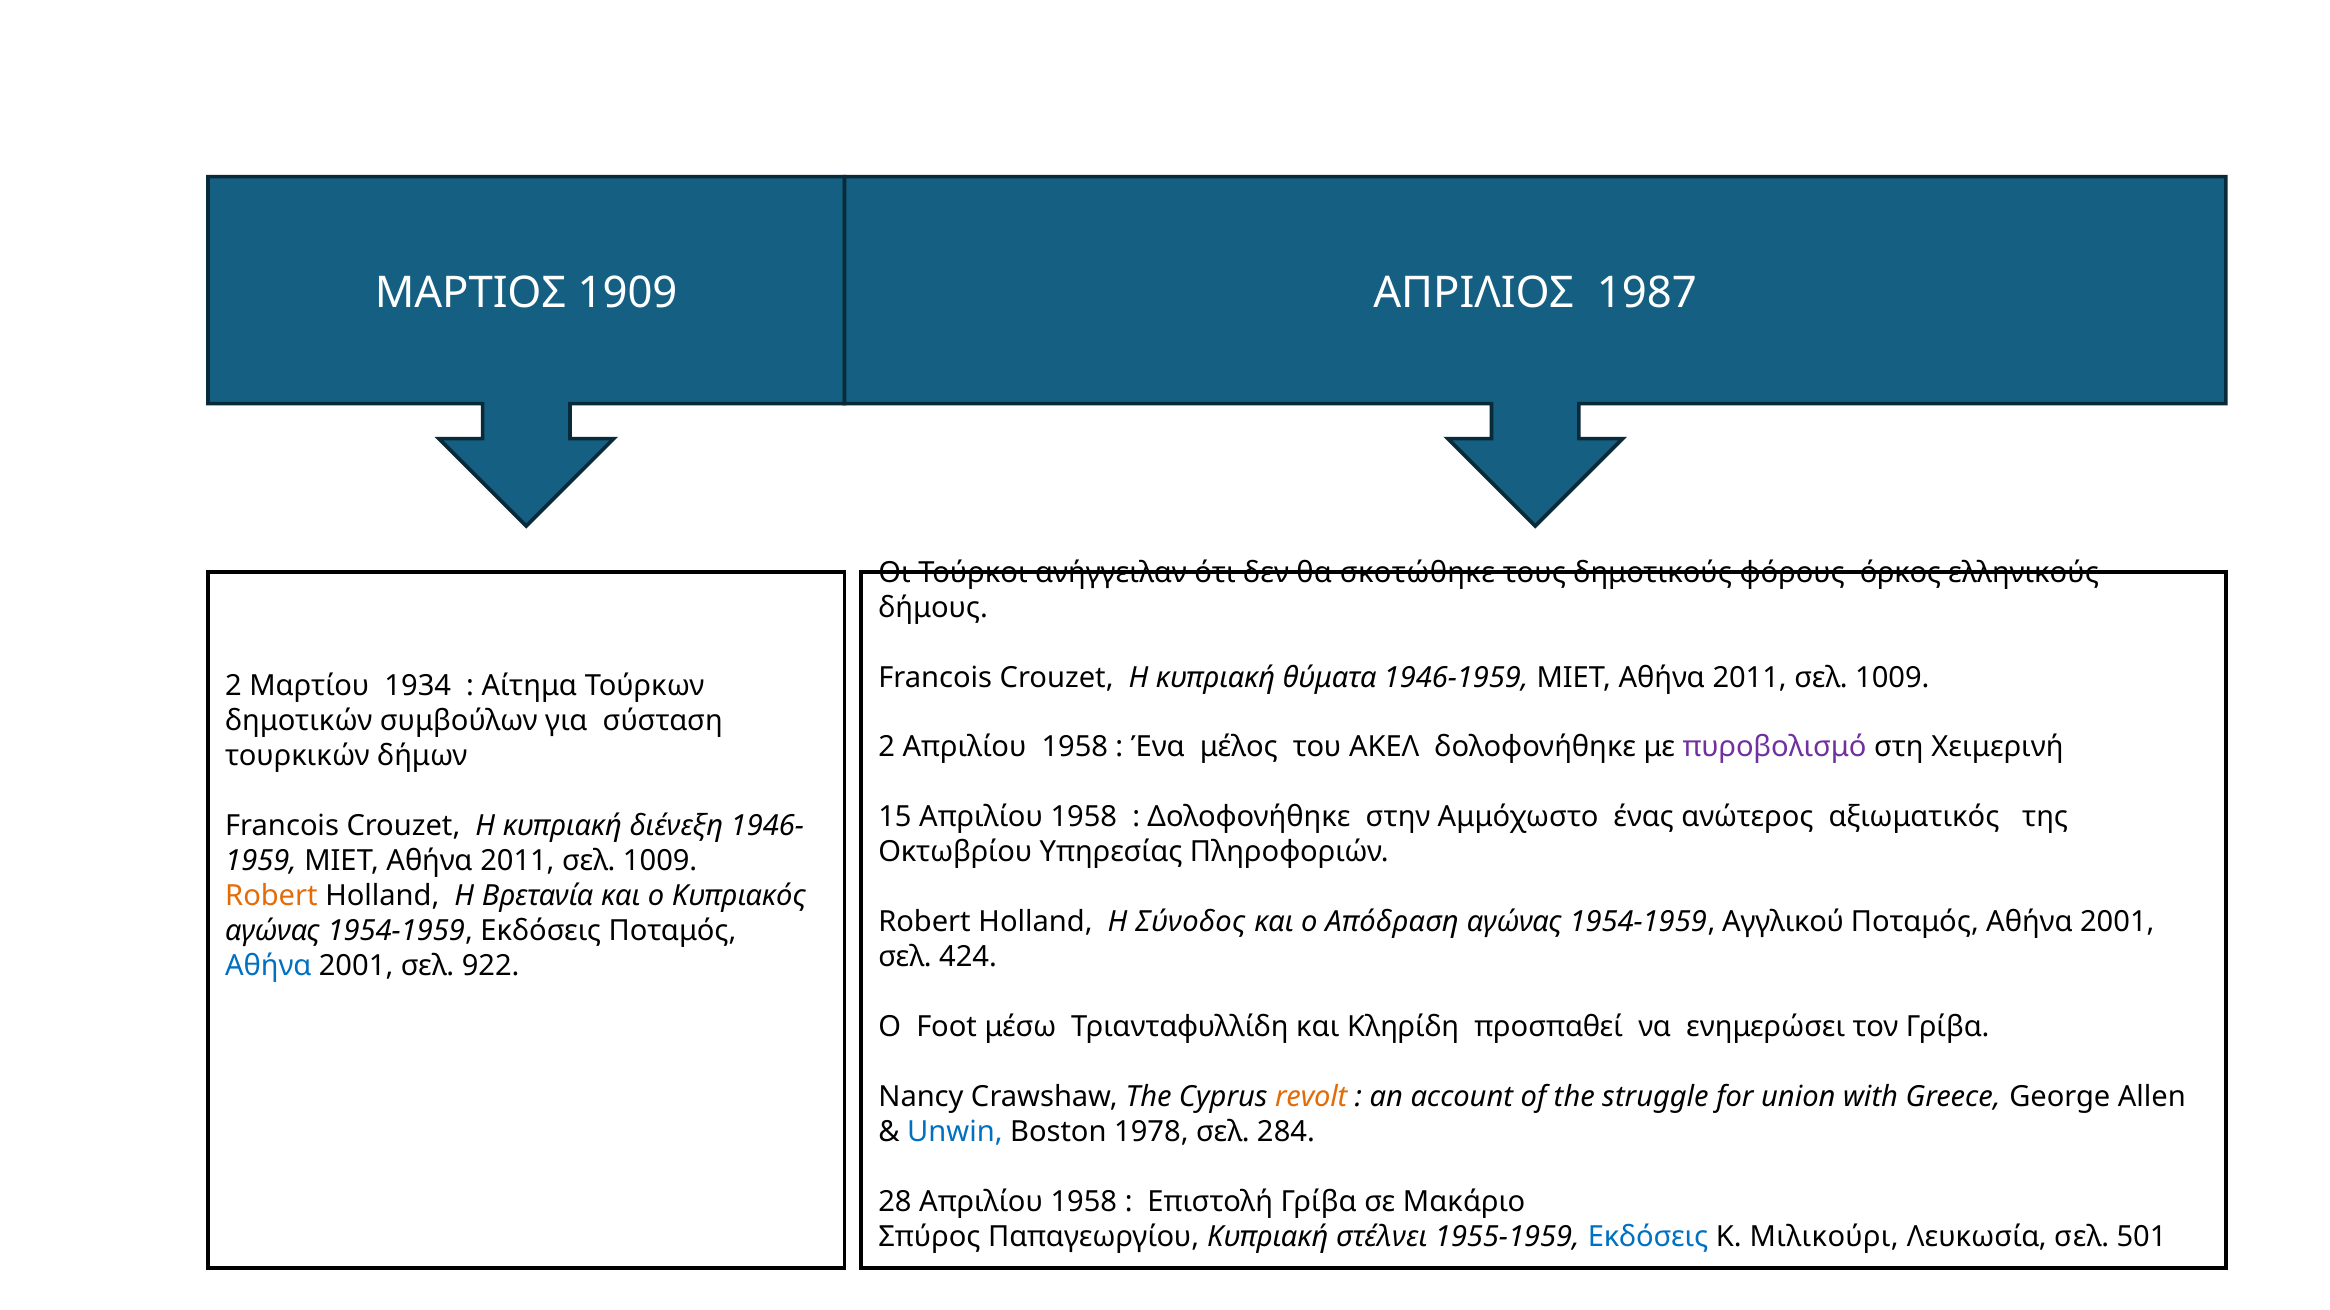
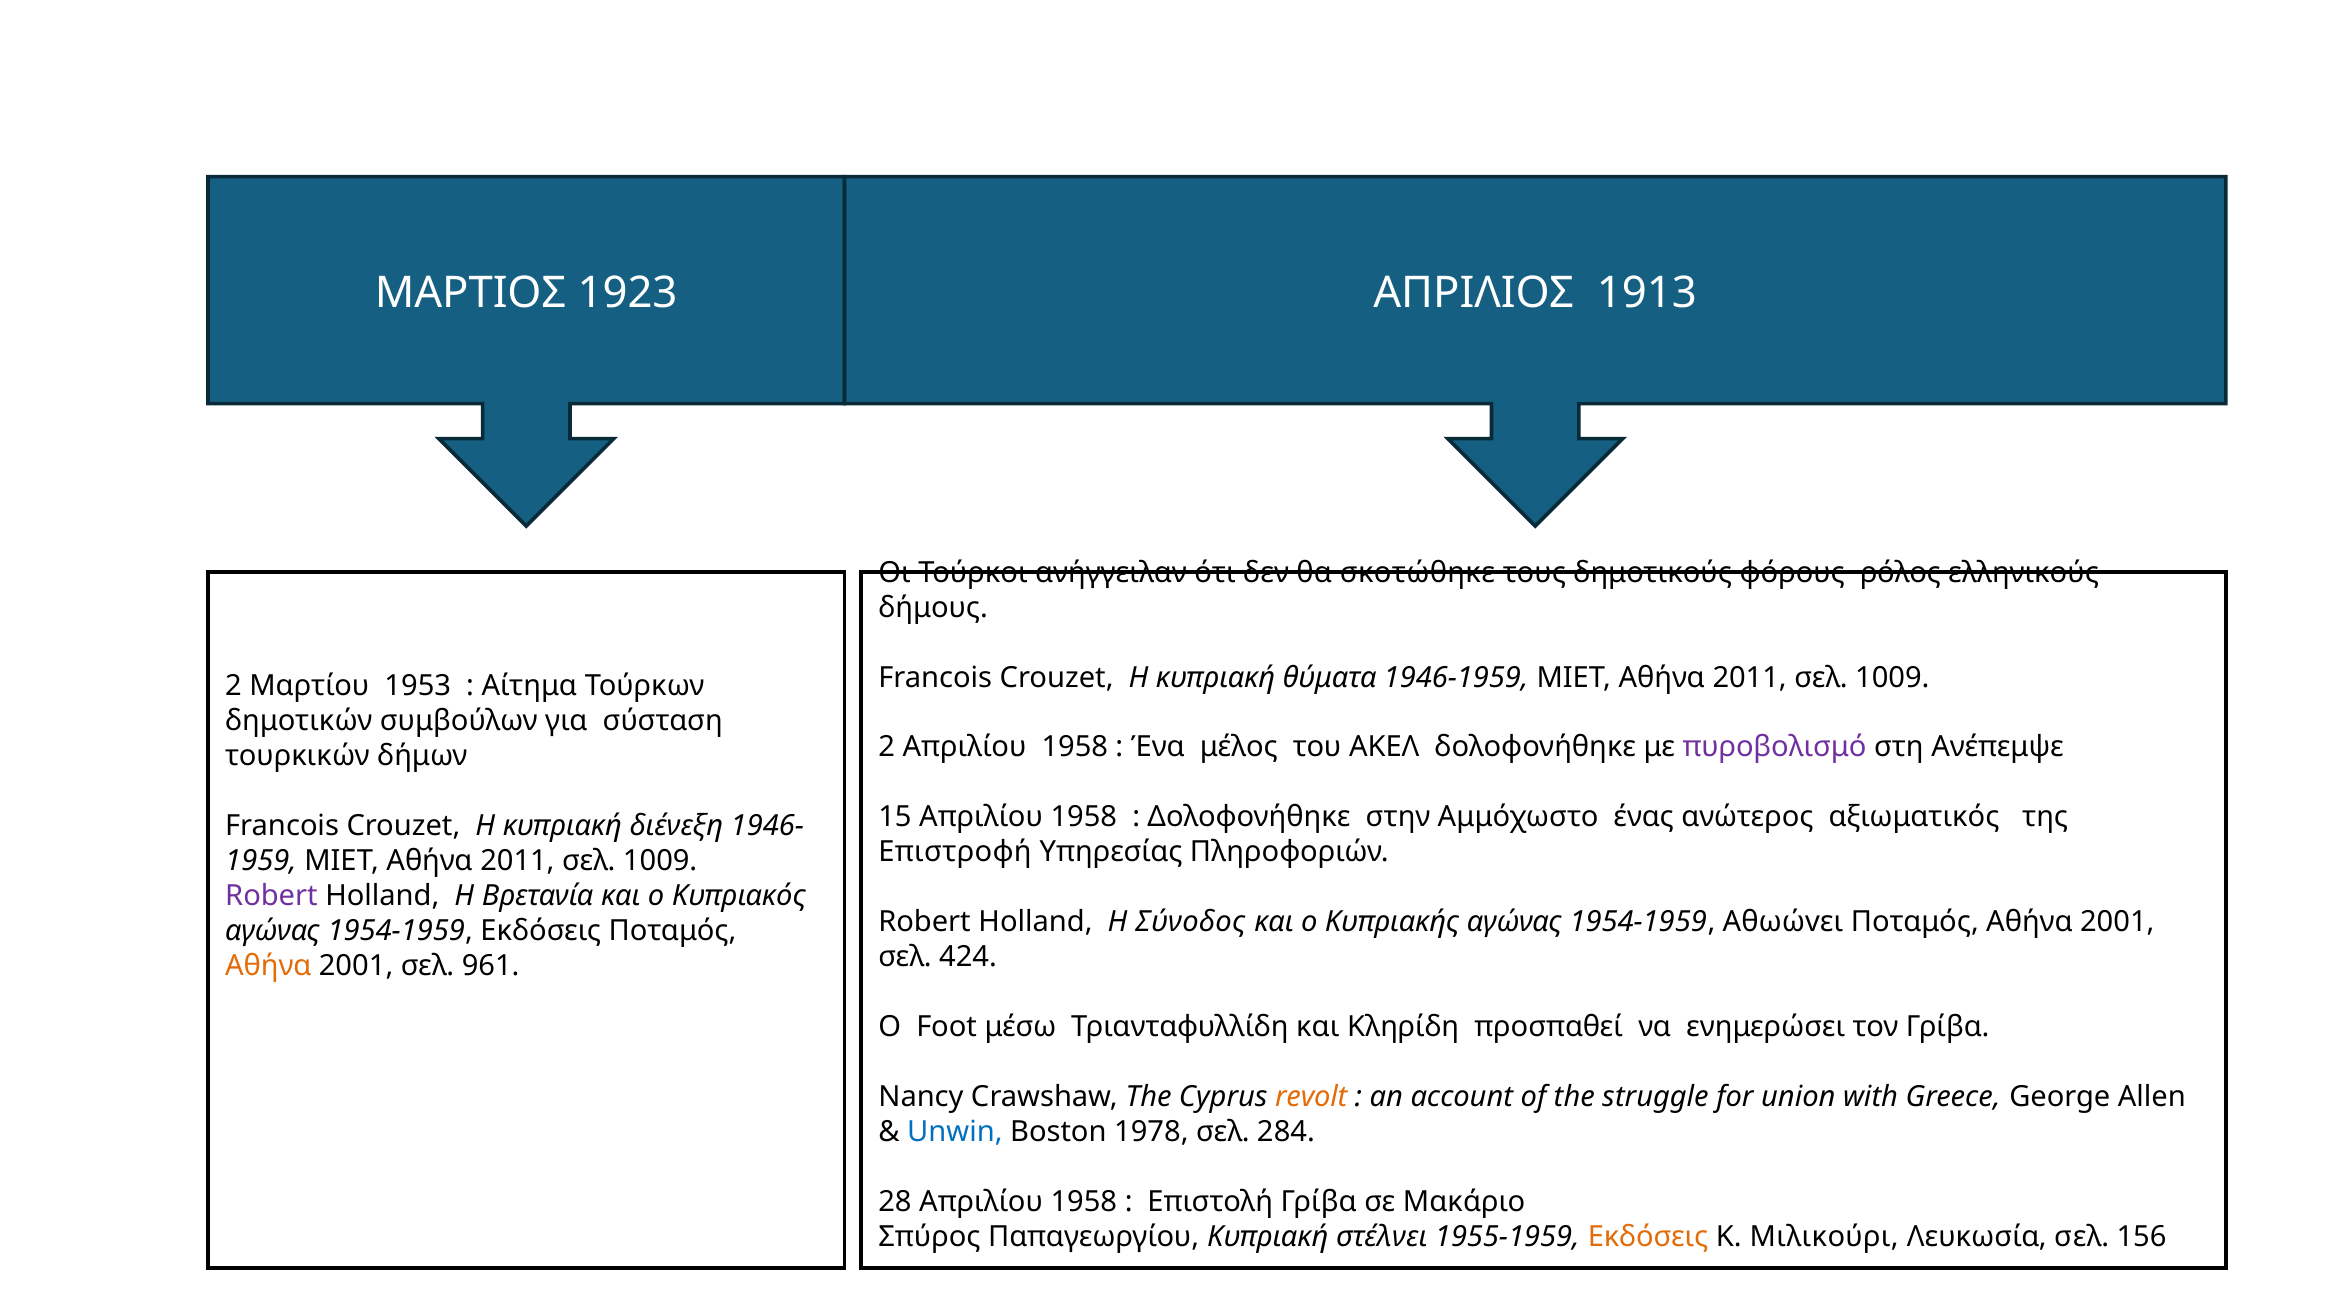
1909: 1909 -> 1923
1987: 1987 -> 1913
όρκος: όρκος -> ρόλος
1934: 1934 -> 1953
Χειμερινή: Χειμερινή -> Ανέπεμψε
Οκτωβρίου: Οκτωβρίου -> Επιστροφή
Robert at (271, 896) colour: orange -> purple
Απόδραση: Απόδραση -> Κυπριακής
Αγγλικού: Αγγλικού -> Αθωώvει
Αθήνα at (268, 966) colour: blue -> orange
922: 922 -> 961
Εκδόσεις at (1648, 1237) colour: blue -> orange
501: 501 -> 156
